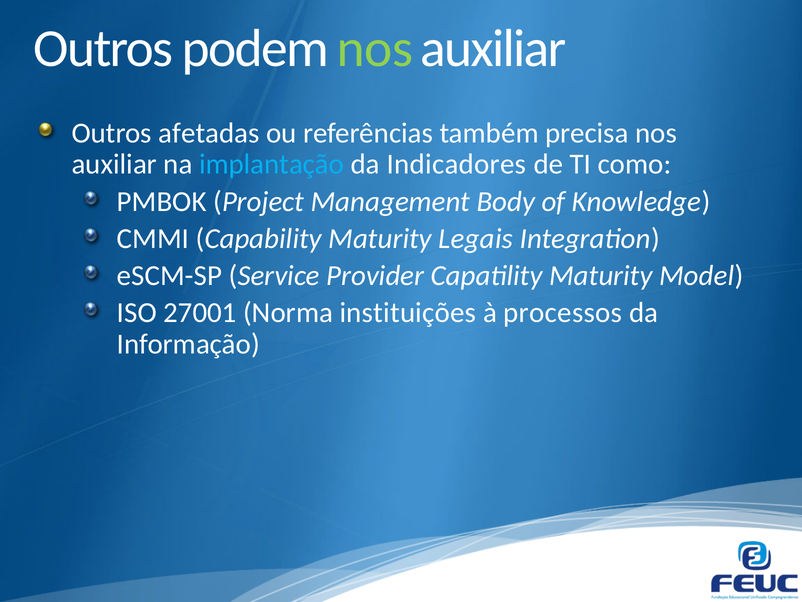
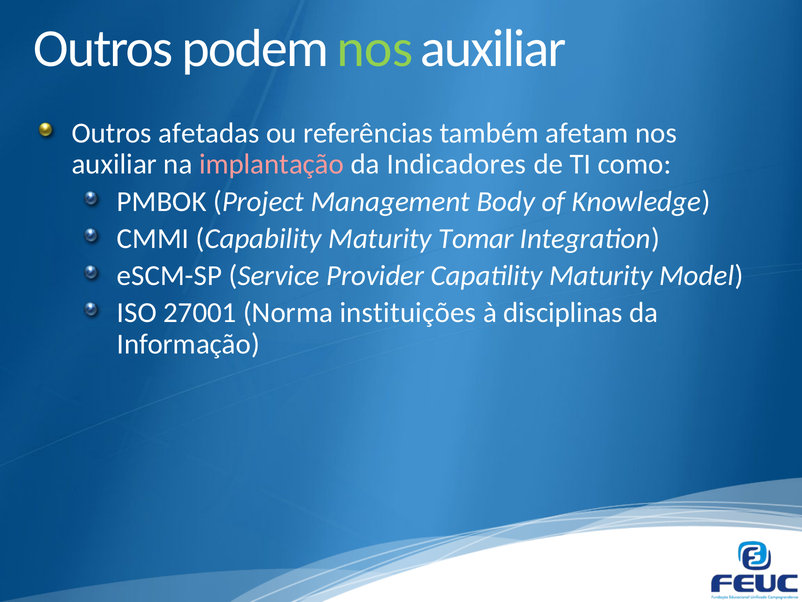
precisa: precisa -> afetam
implantação colour: light blue -> pink
Legais: Legais -> Tomar
processos: processos -> disciplinas
